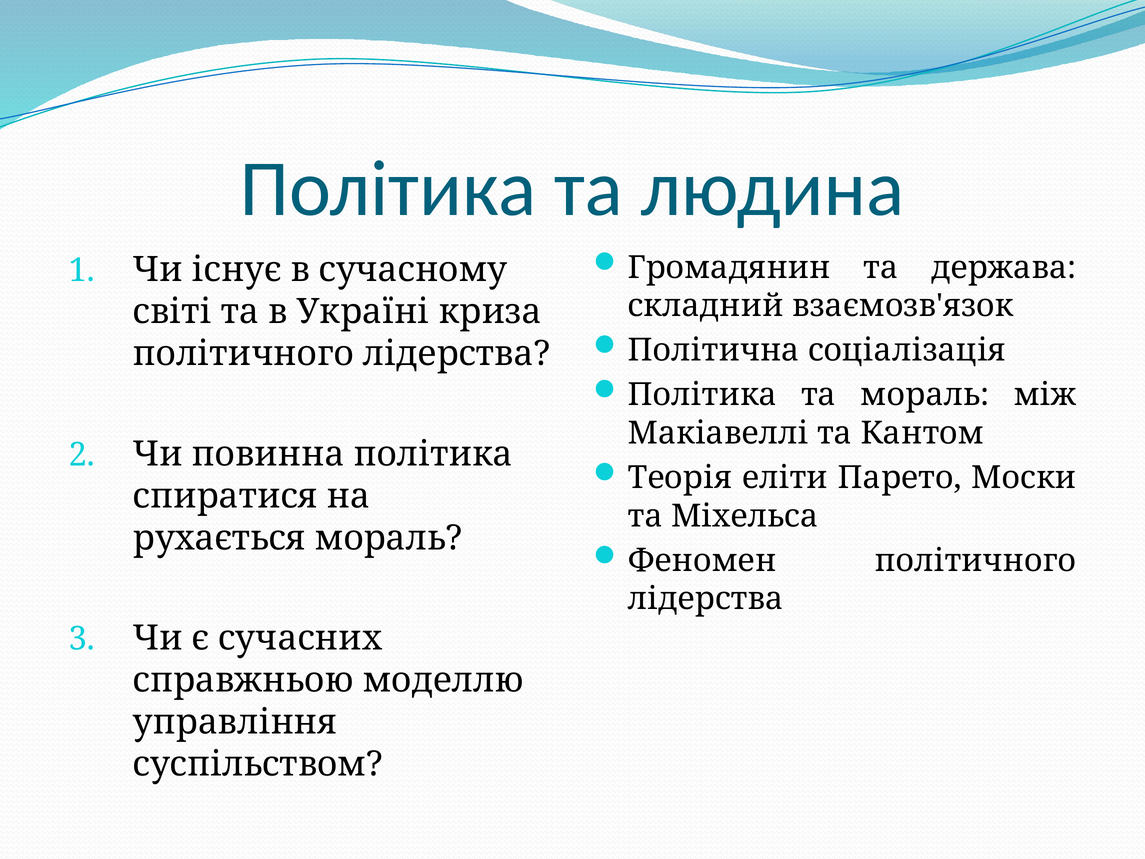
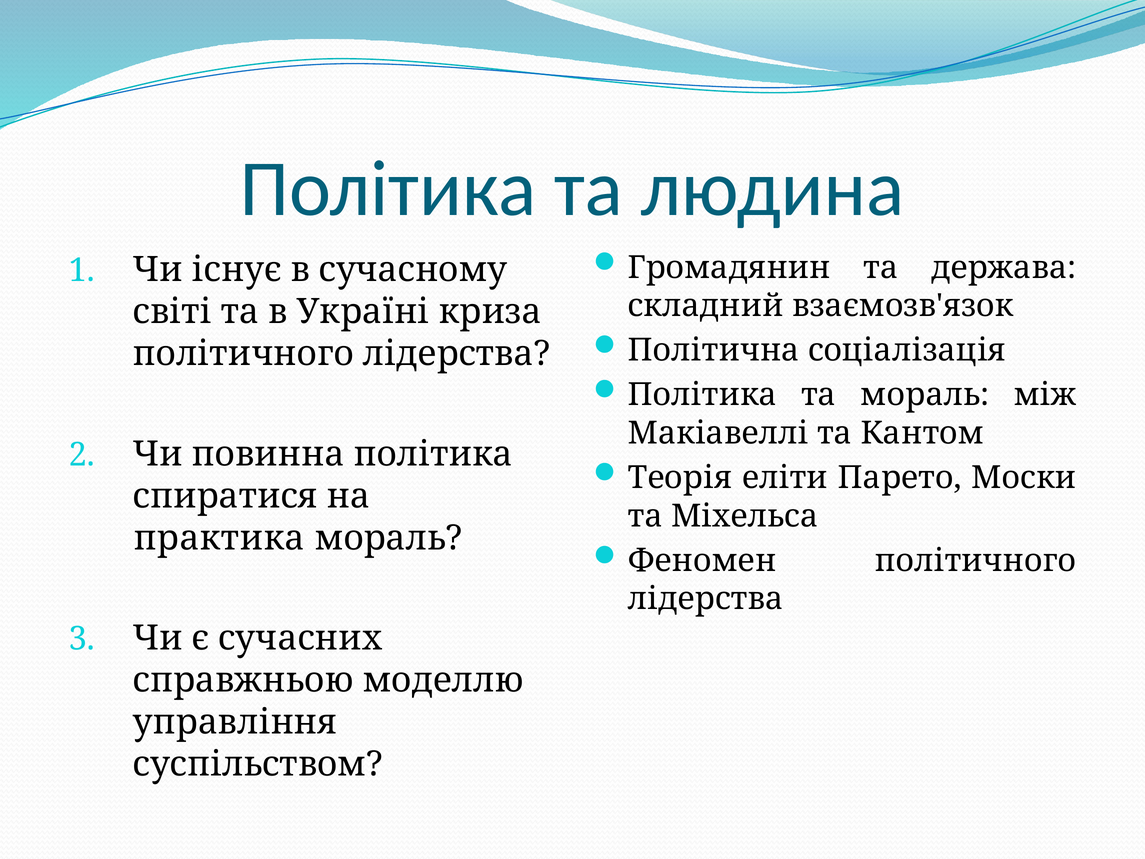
рухається: рухається -> практика
